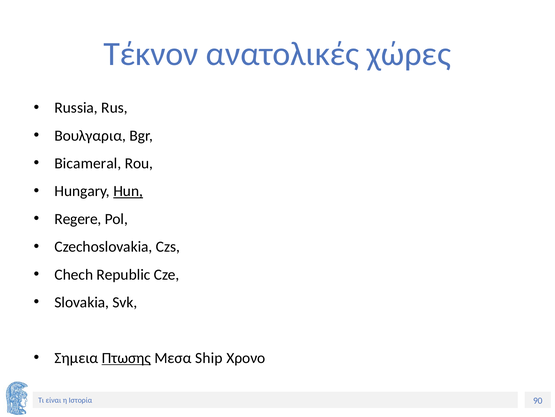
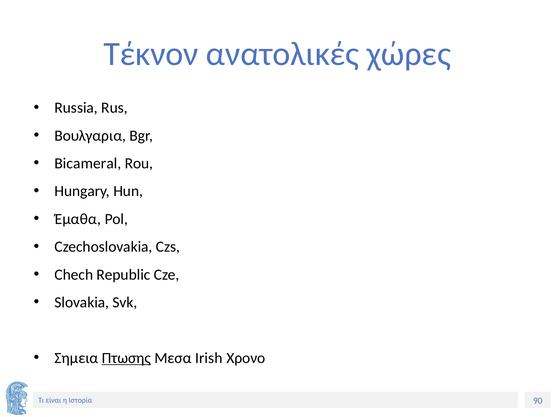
Hun underline: present -> none
Regere: Regere -> Έμαθα
Ship: Ship -> Irish
